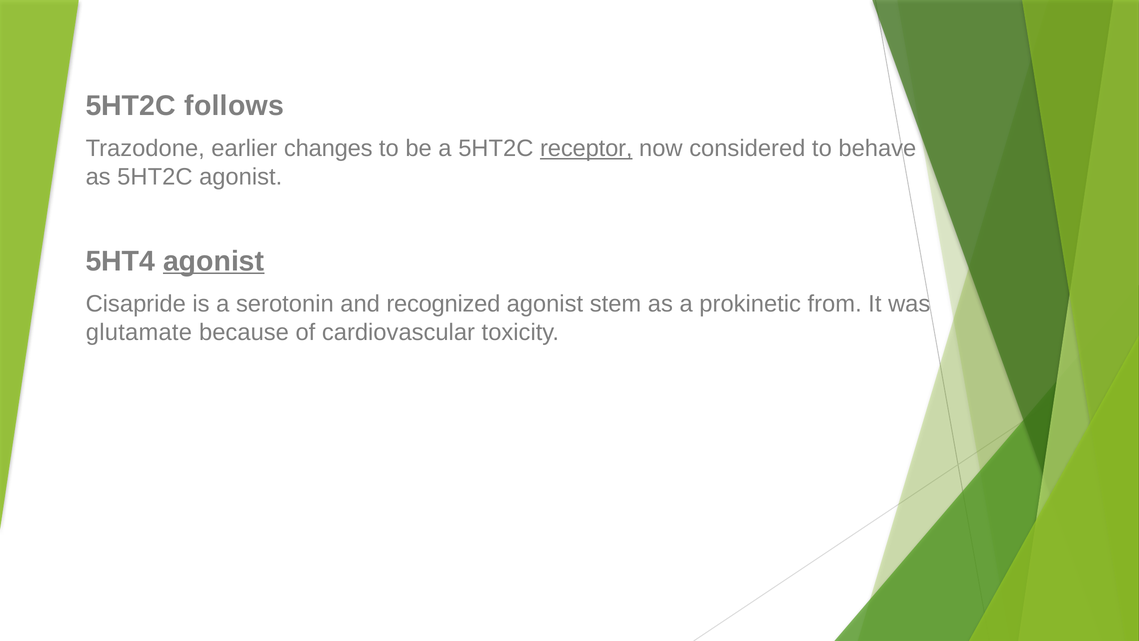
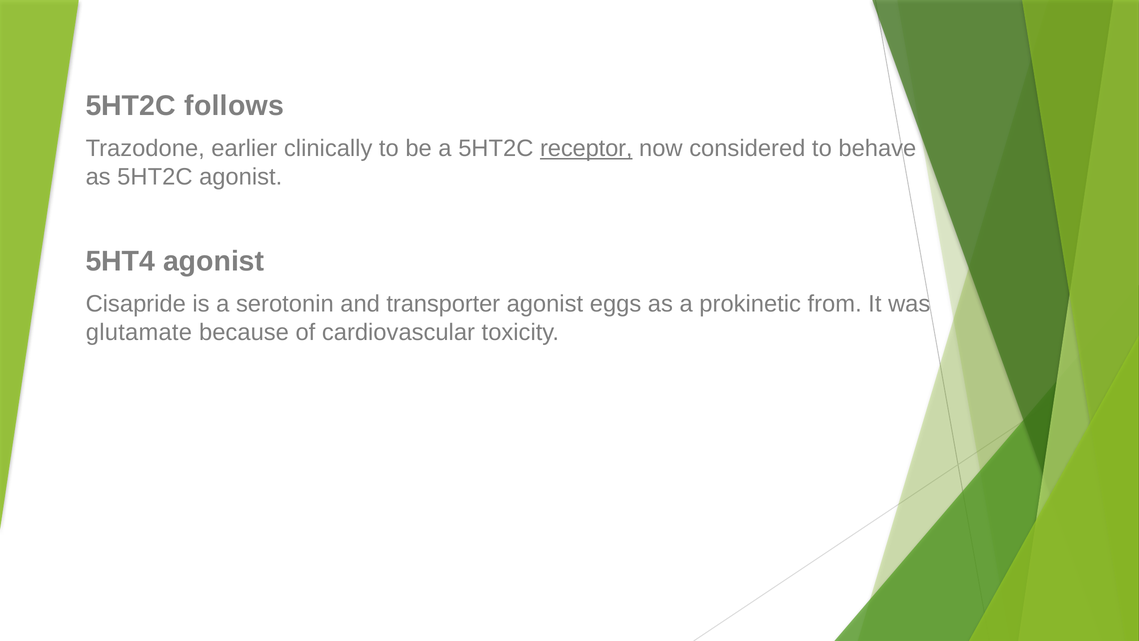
changes: changes -> clinically
agonist at (214, 261) underline: present -> none
recognized: recognized -> transporter
stem: stem -> eggs
